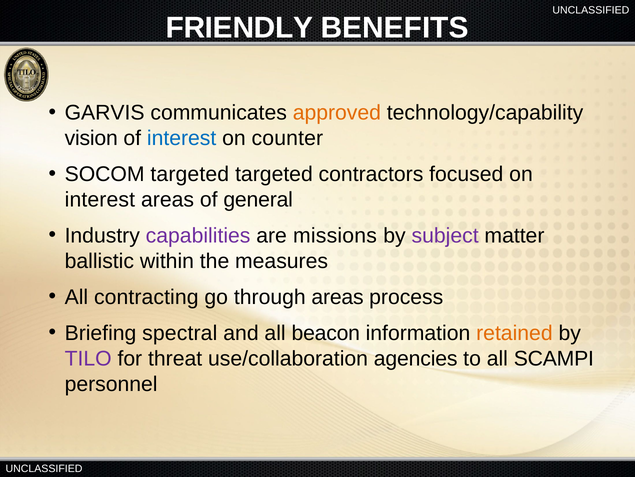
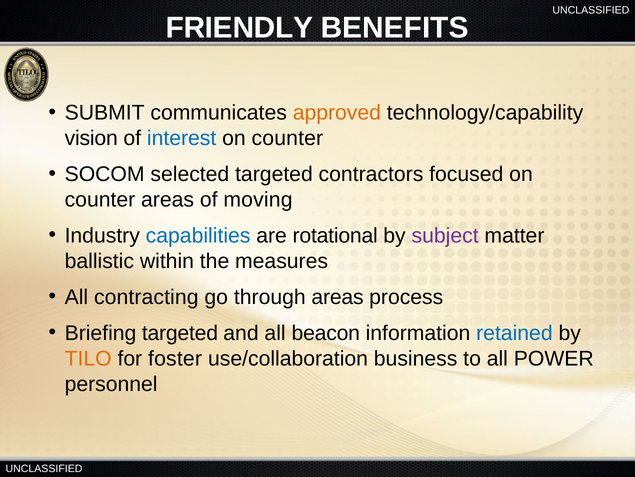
GARVIS: GARVIS -> SUBMIT
SOCOM targeted: targeted -> selected
interest at (100, 199): interest -> counter
general: general -> moving
capabilities colour: purple -> blue
missions: missions -> rotational
Briefing spectral: spectral -> targeted
retained colour: orange -> blue
TILO colour: purple -> orange
threat: threat -> foster
agencies: agencies -> business
SCAMPI: SCAMPI -> POWER
